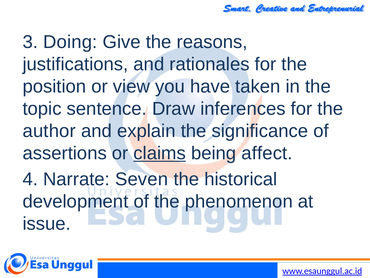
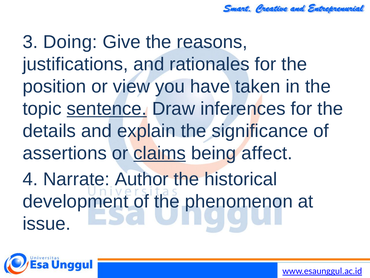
sentence underline: none -> present
author: author -> details
Seven: Seven -> Author
